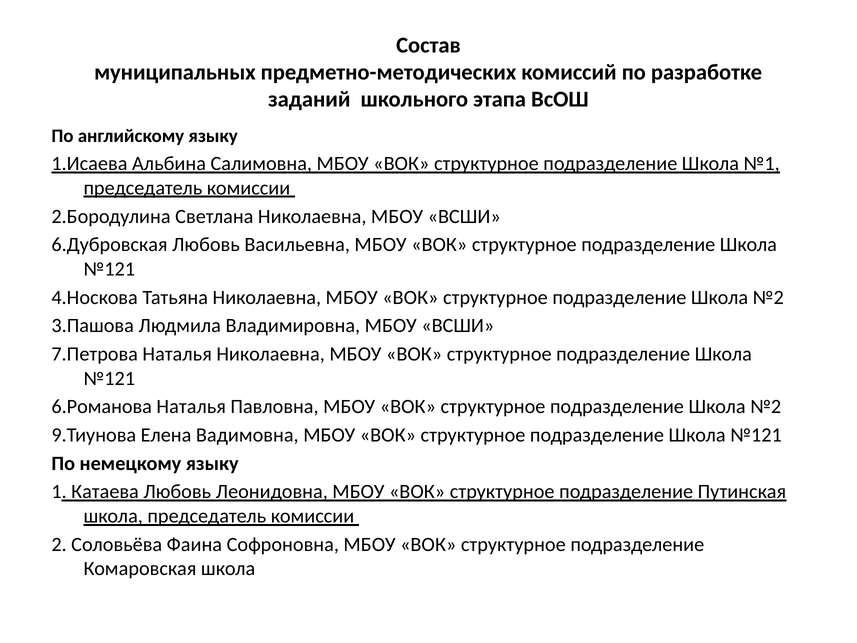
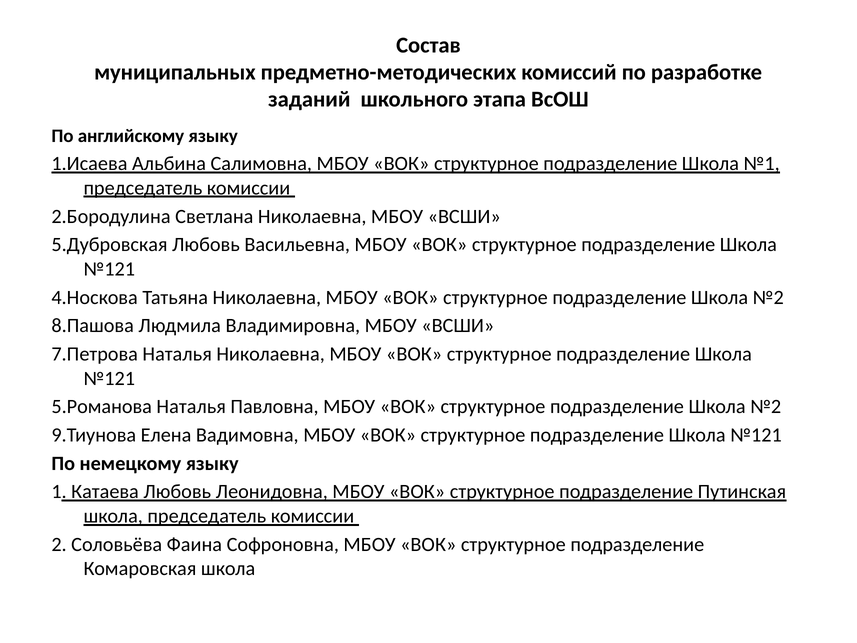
6.Дубровская: 6.Дубровская -> 5.Дубровская
3.Пашова: 3.Пашова -> 8.Пашова
6.Романова: 6.Романова -> 5.Романова
